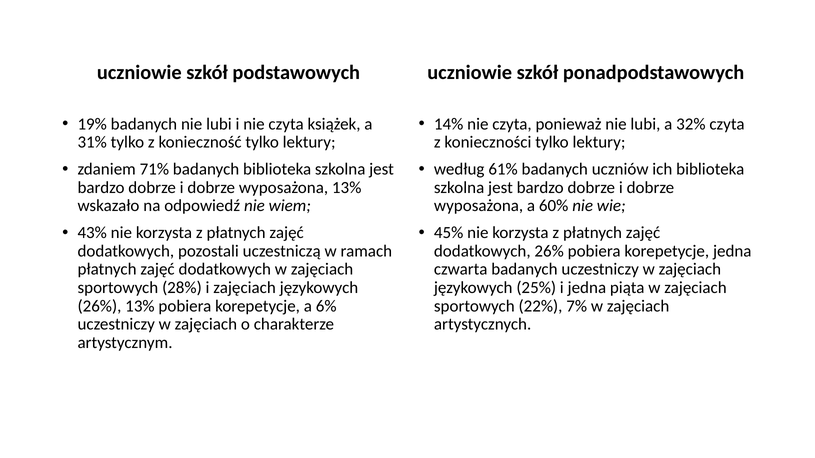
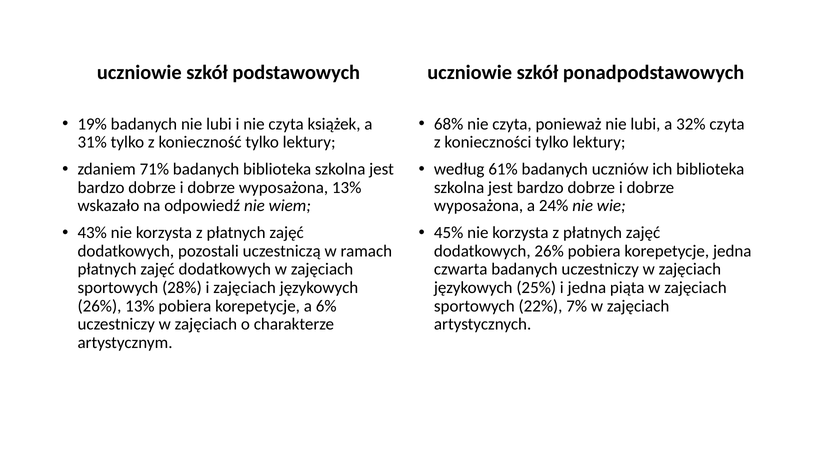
14%: 14% -> 68%
60%: 60% -> 24%
